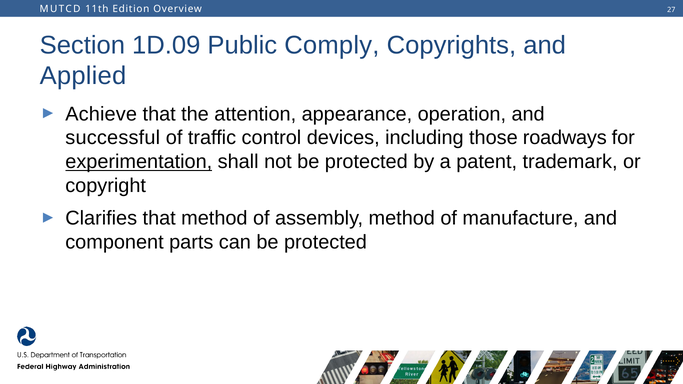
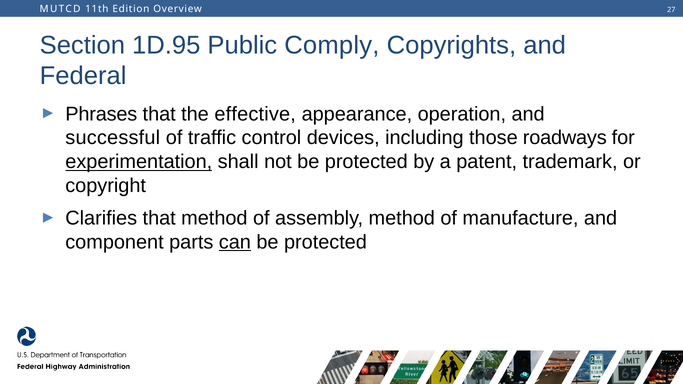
1D.09: 1D.09 -> 1D.95
Applied: Applied -> Federal
Achieve: Achieve -> Phrases
attention: attention -> effective
can underline: none -> present
